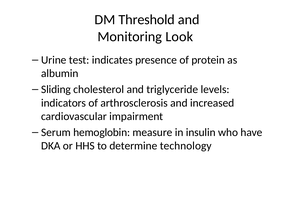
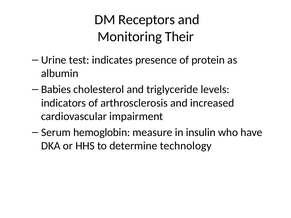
Threshold: Threshold -> Receptors
Look: Look -> Their
Sliding: Sliding -> Babies
